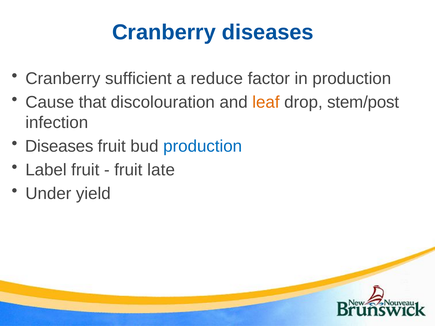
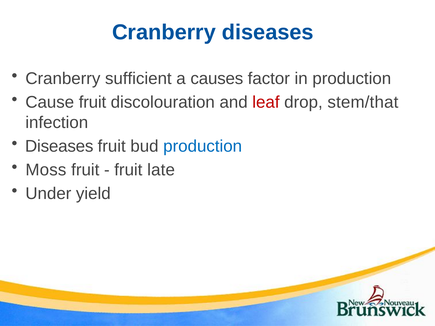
reduce: reduce -> causes
Cause that: that -> fruit
leaf colour: orange -> red
stem/post: stem/post -> stem/that
Label: Label -> Moss
